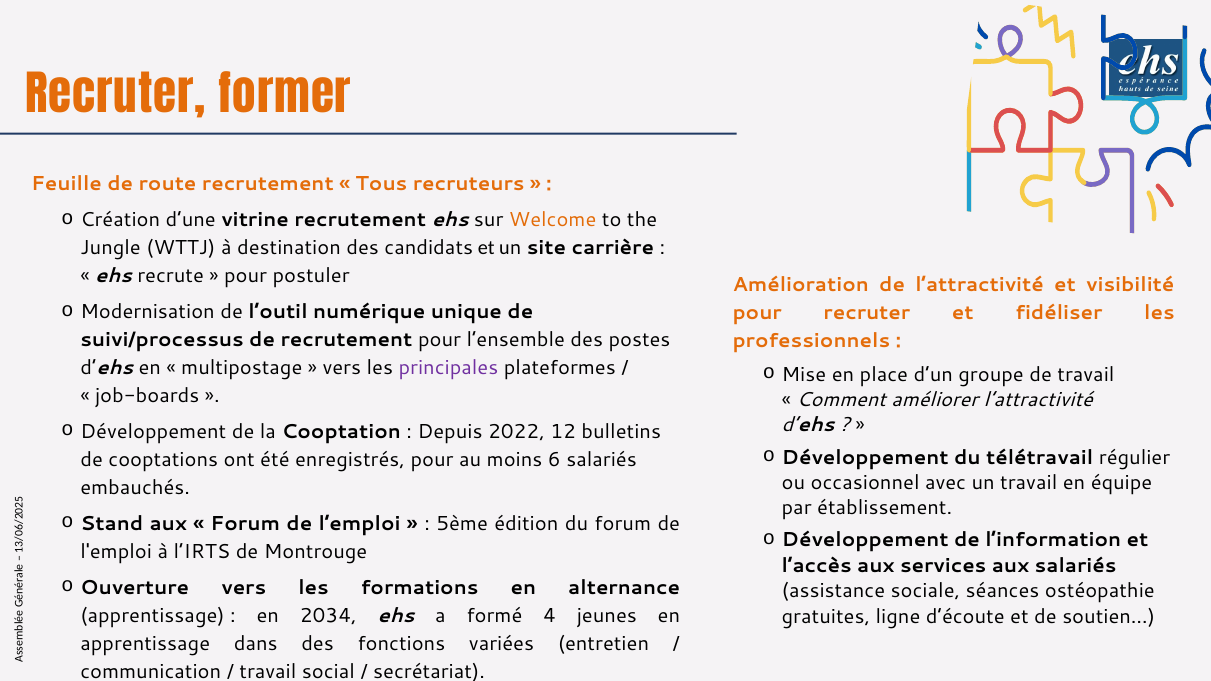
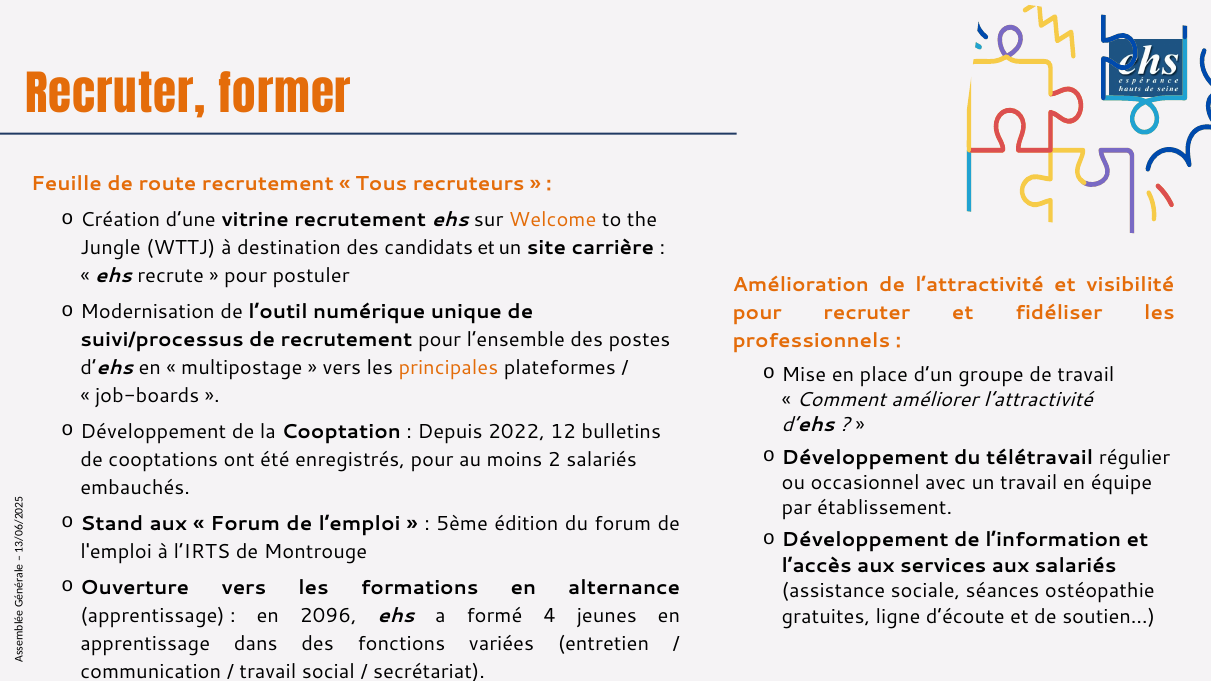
principales colour: purple -> orange
moins 6: 6 -> 2
2034: 2034 -> 2096
